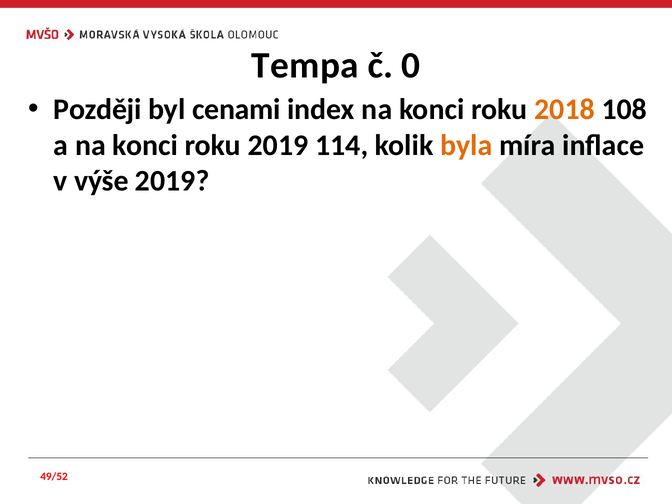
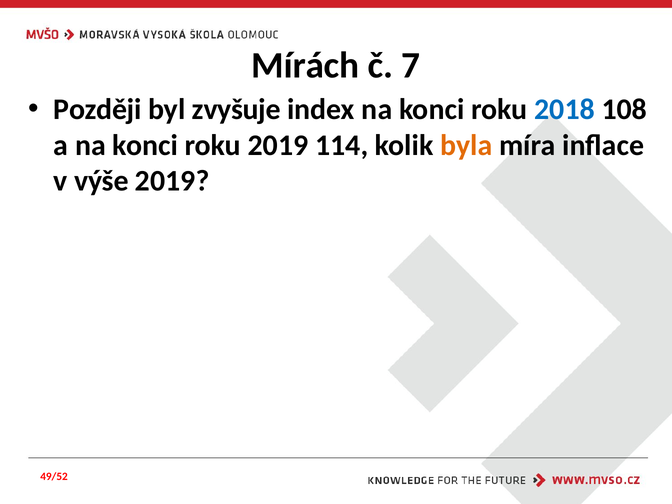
Tempa: Tempa -> Mírách
0: 0 -> 7
cenami: cenami -> zvyšuje
2018 colour: orange -> blue
